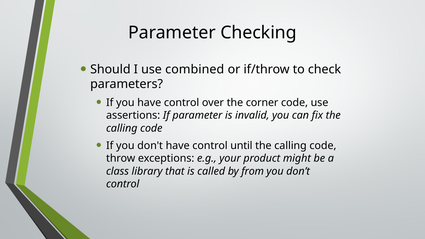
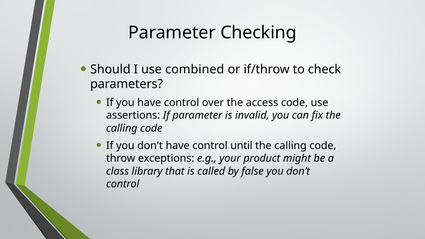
corner: corner -> access
from: from -> false
